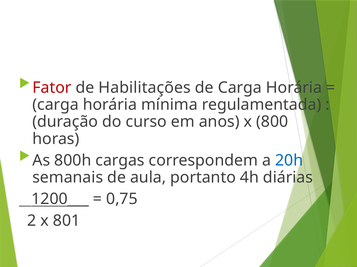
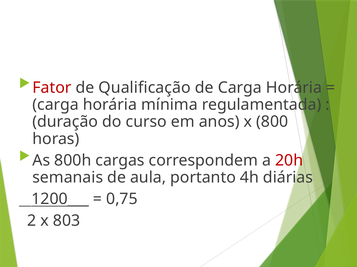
Habilitações: Habilitações -> Qualificação
20h colour: blue -> red
801: 801 -> 803
